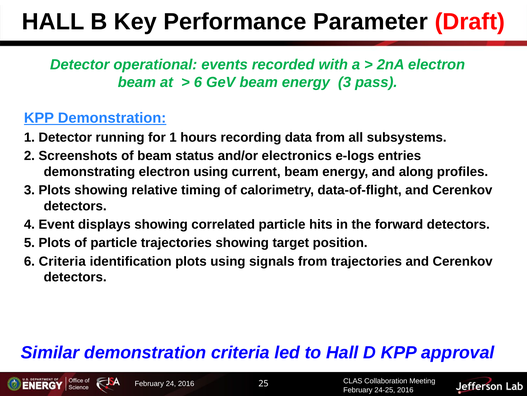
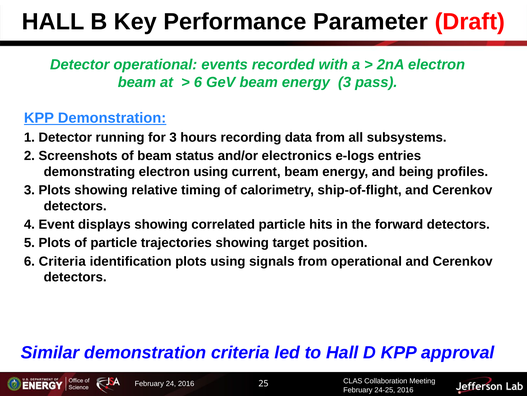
for 1: 1 -> 3
along: along -> being
data-of-flight: data-of-flight -> ship-of-flight
from trajectories: trajectories -> operational
